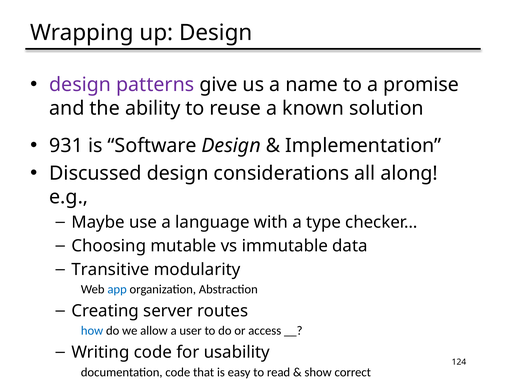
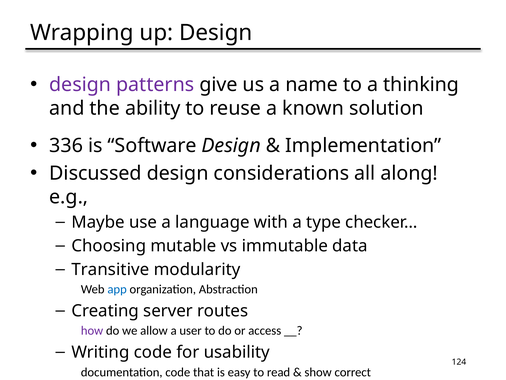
promise: promise -> thinking
931: 931 -> 336
how colour: blue -> purple
